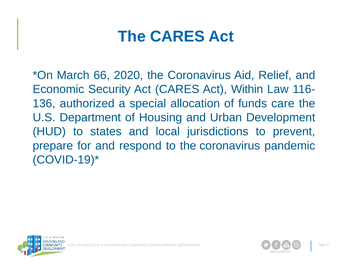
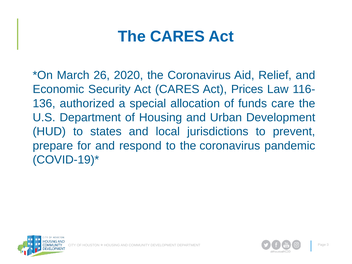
66: 66 -> 26
Within: Within -> Prices
